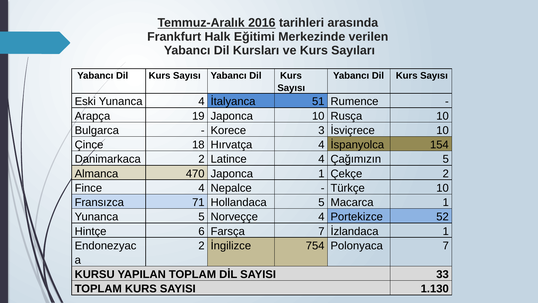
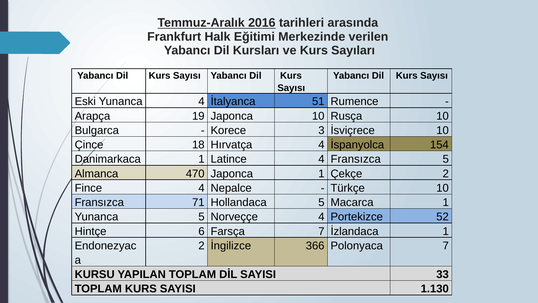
Danimarkaca 2: 2 -> 1
4 Çağımızın: Çağımızın -> Fransızca
754: 754 -> 366
